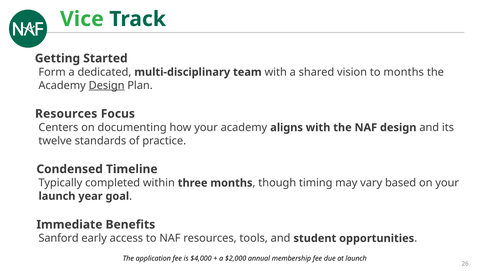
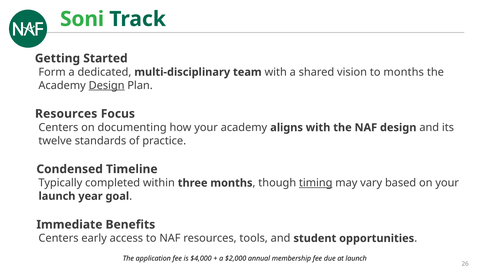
Vice: Vice -> Soni
timing underline: none -> present
Sanford at (59, 238): Sanford -> Centers
